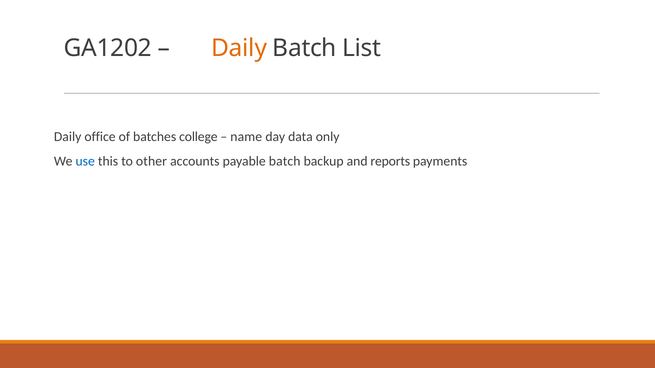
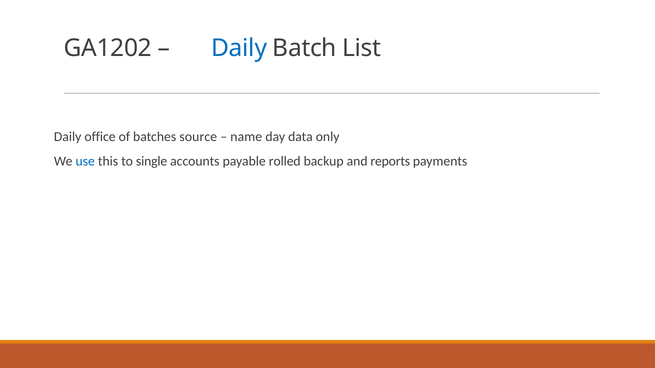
Daily at (239, 48) colour: orange -> blue
college: college -> source
other: other -> single
payable batch: batch -> rolled
